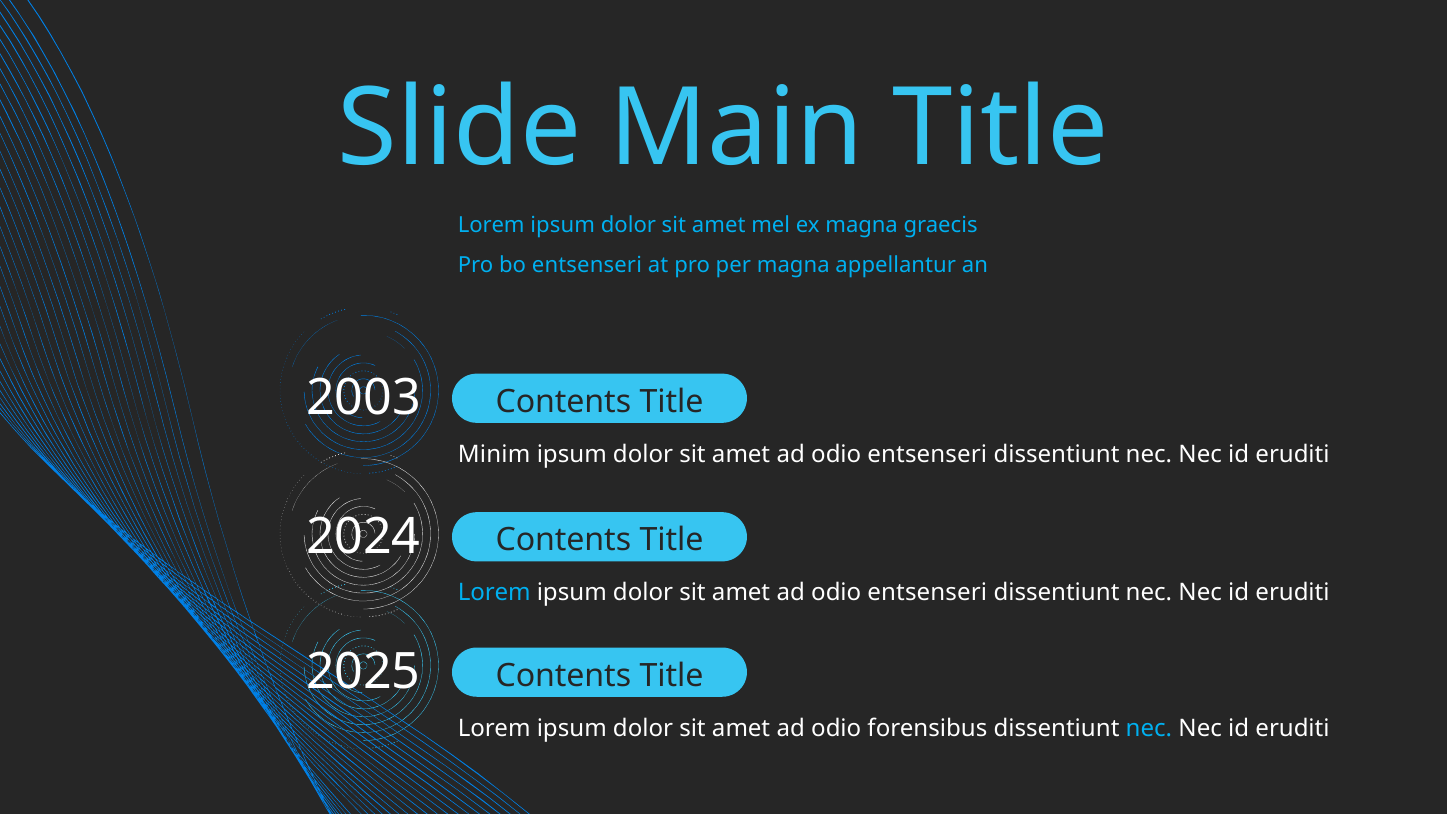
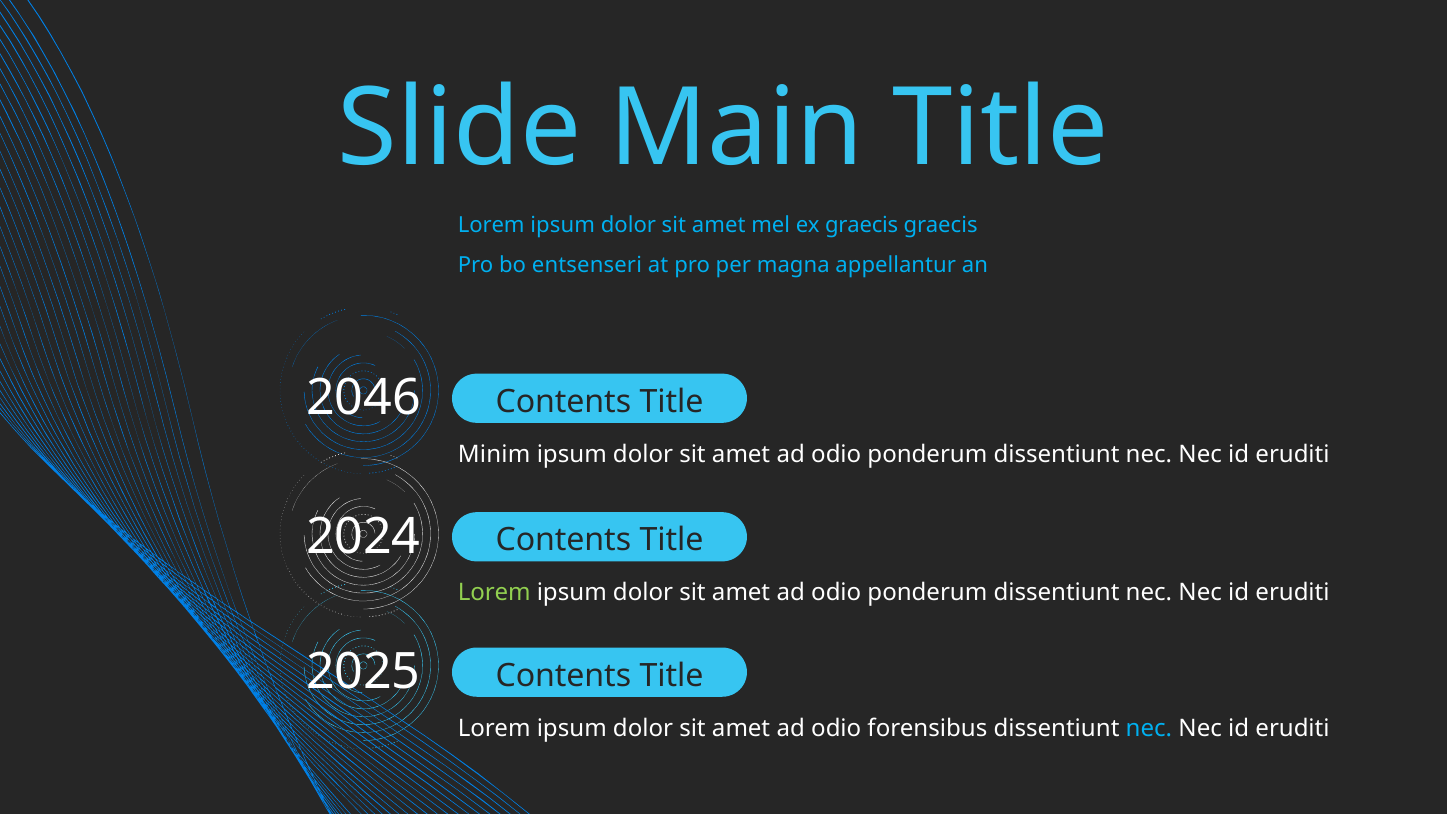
ex magna: magna -> graecis
2003: 2003 -> 2046
entsenseri at (927, 454): entsenseri -> ponderum
Lorem at (494, 593) colour: light blue -> light green
entsenseri at (927, 593): entsenseri -> ponderum
